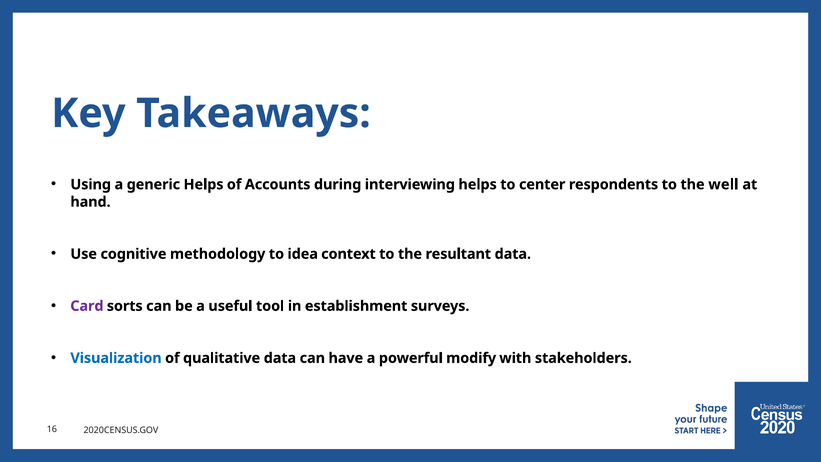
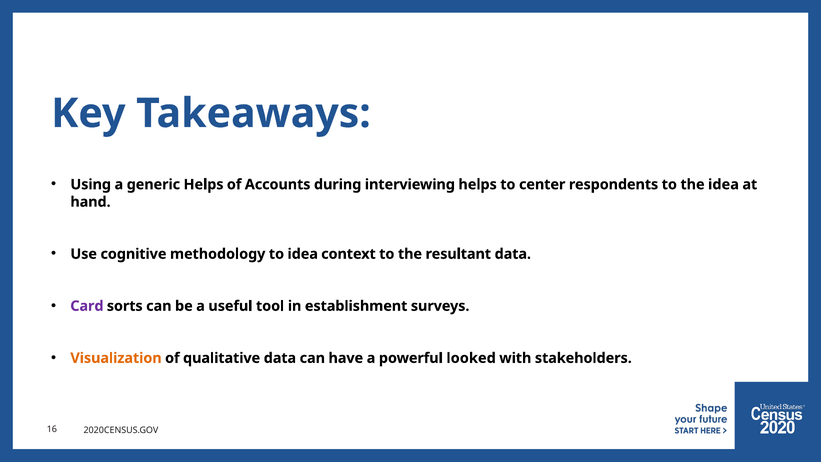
the well: well -> idea
Visualization colour: blue -> orange
modify: modify -> looked
